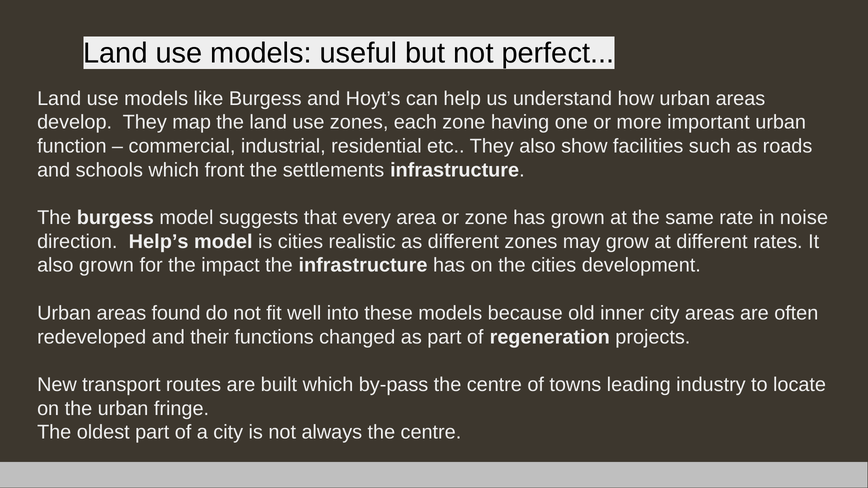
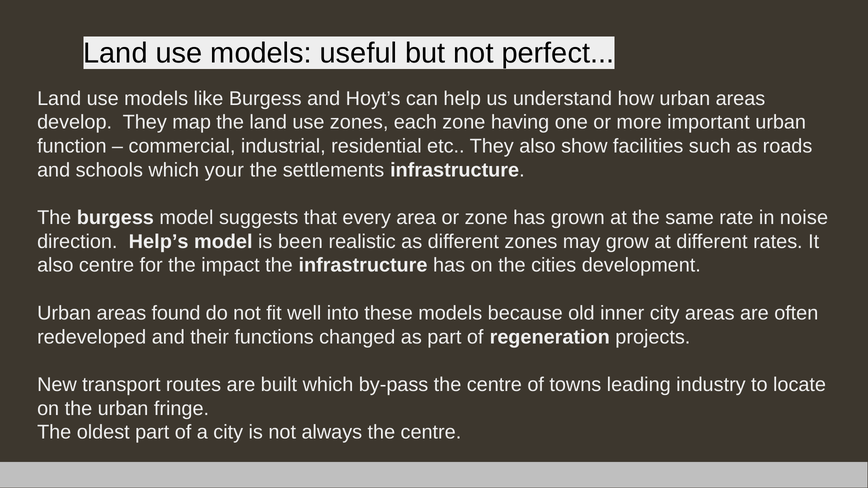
front: front -> your
is cities: cities -> been
also grown: grown -> centre
